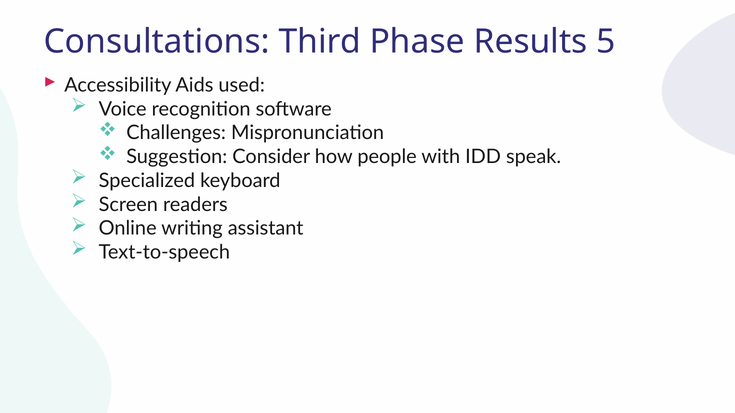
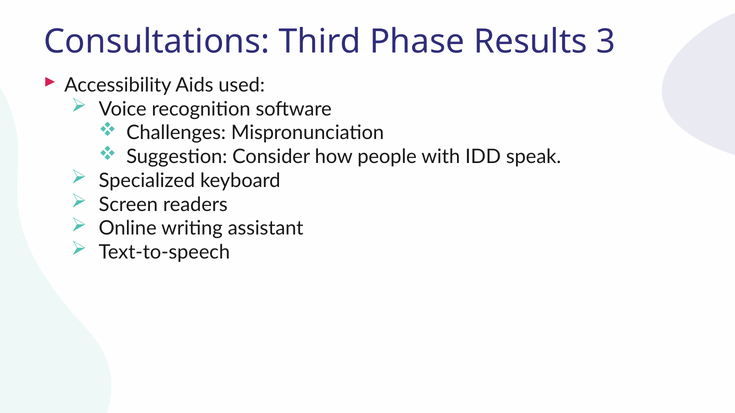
5: 5 -> 3
